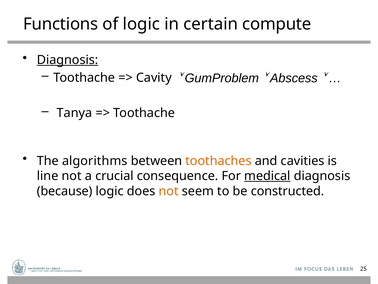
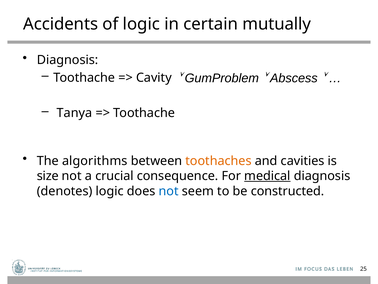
Functions: Functions -> Accidents
compute: compute -> mutually
Diagnosis at (68, 60) underline: present -> none
line: line -> size
because: because -> denotes
not at (169, 191) colour: orange -> blue
